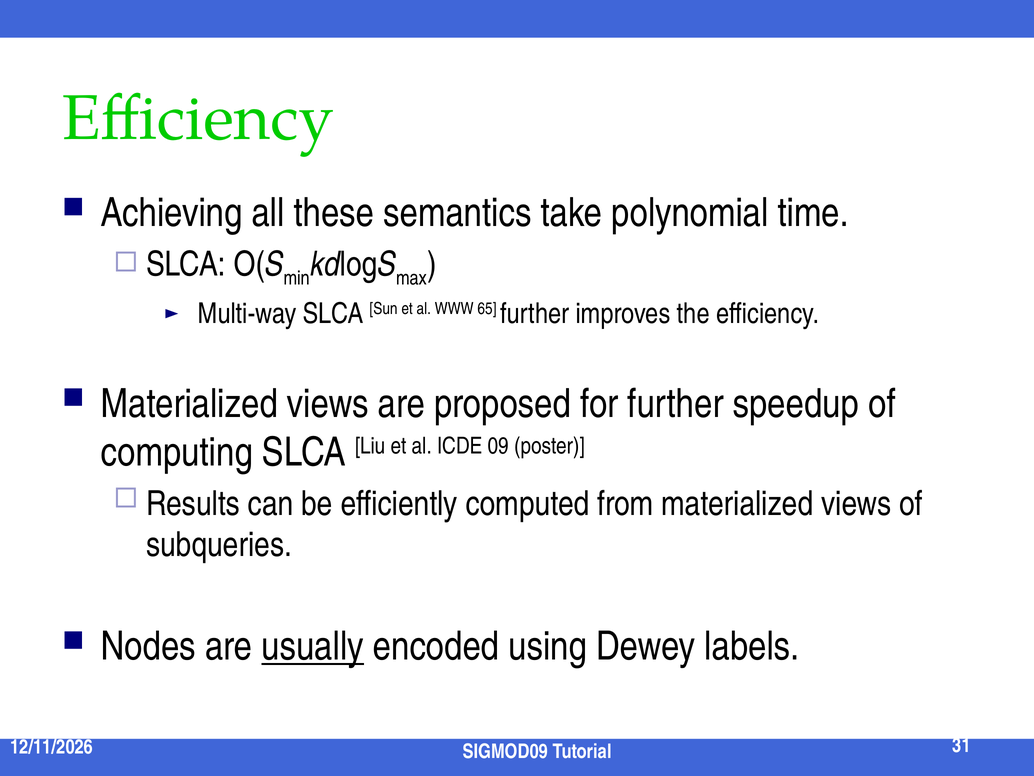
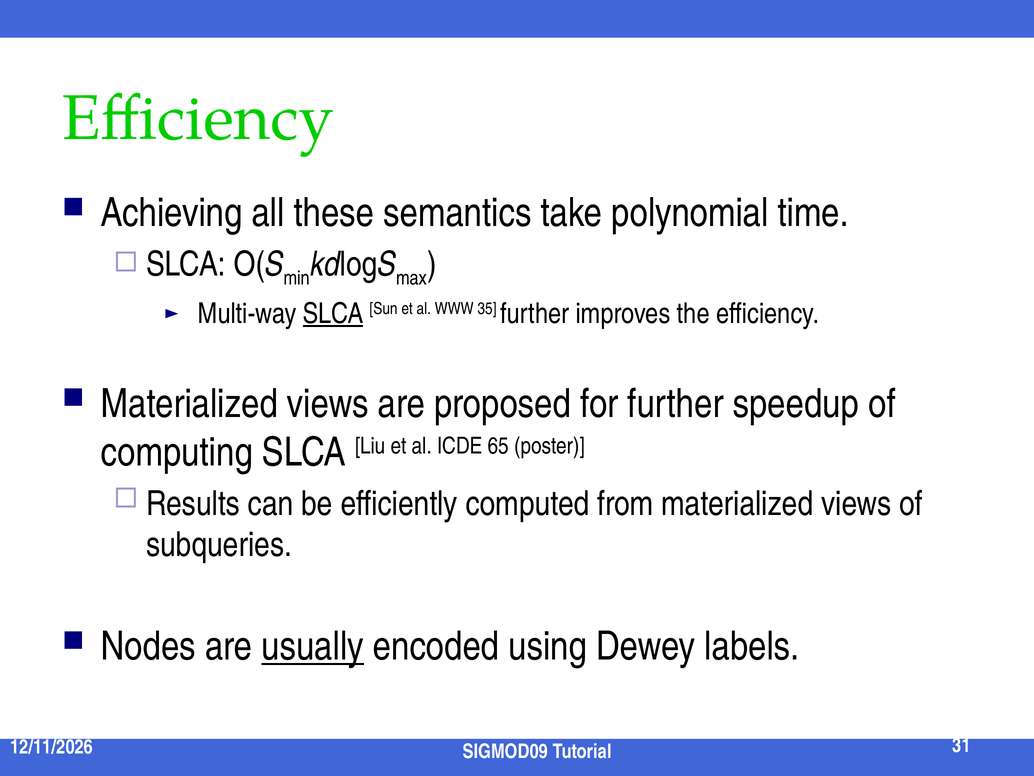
SLCA at (333, 313) underline: none -> present
65: 65 -> 35
09: 09 -> 65
